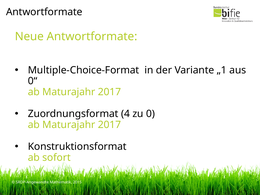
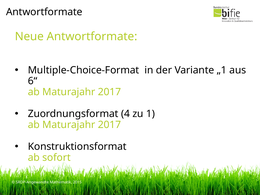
0“: 0“ -> 6“
0: 0 -> 1
